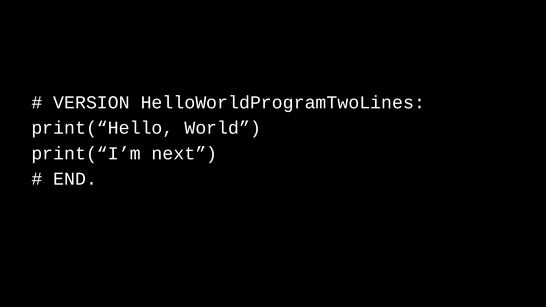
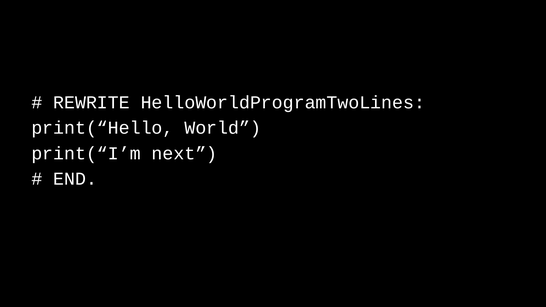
VERSION: VERSION -> REWRITE
